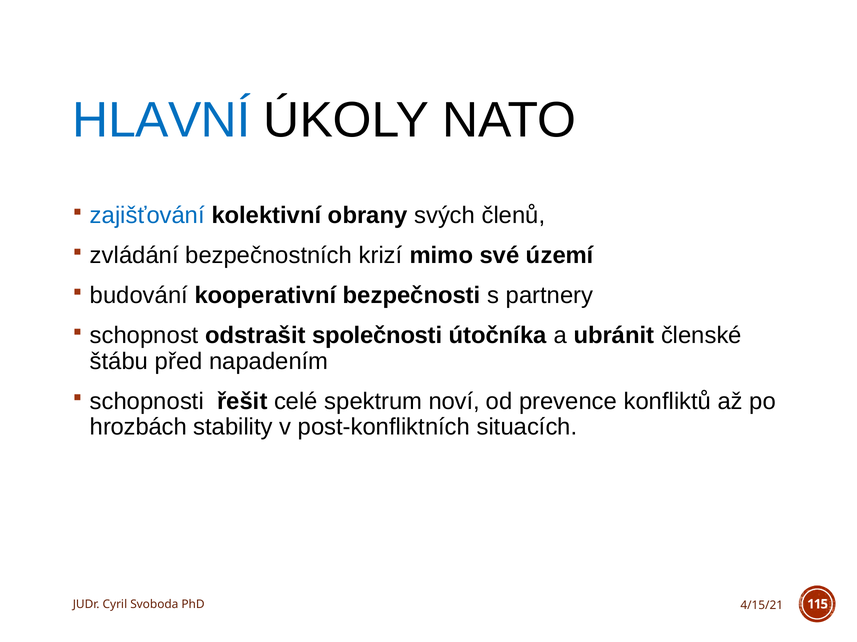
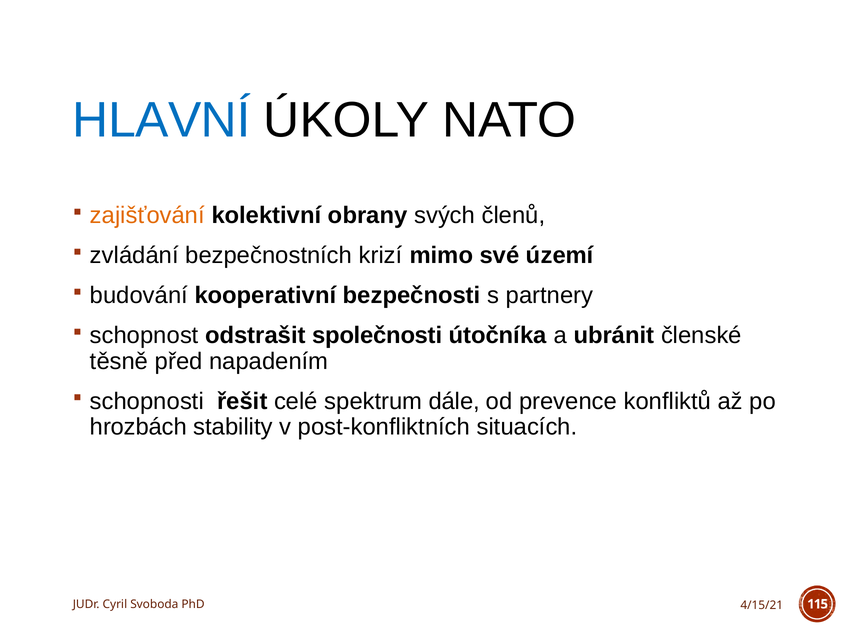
zajišťování colour: blue -> orange
štábu: štábu -> těsně
noví: noví -> dále
